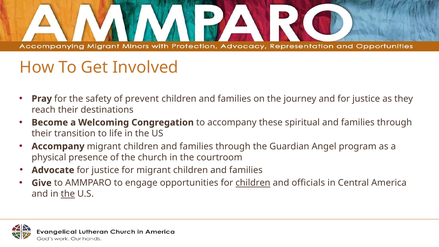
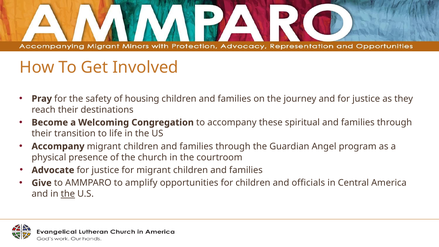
prevent: prevent -> housing
engage: engage -> amplify
children at (253, 183) underline: present -> none
